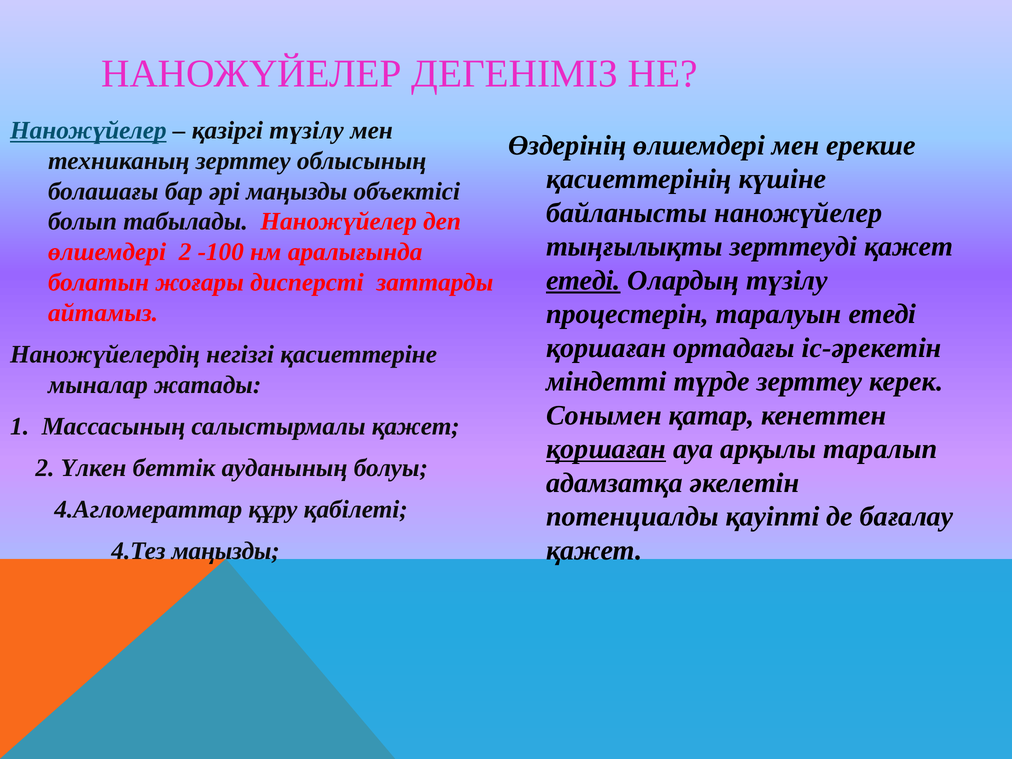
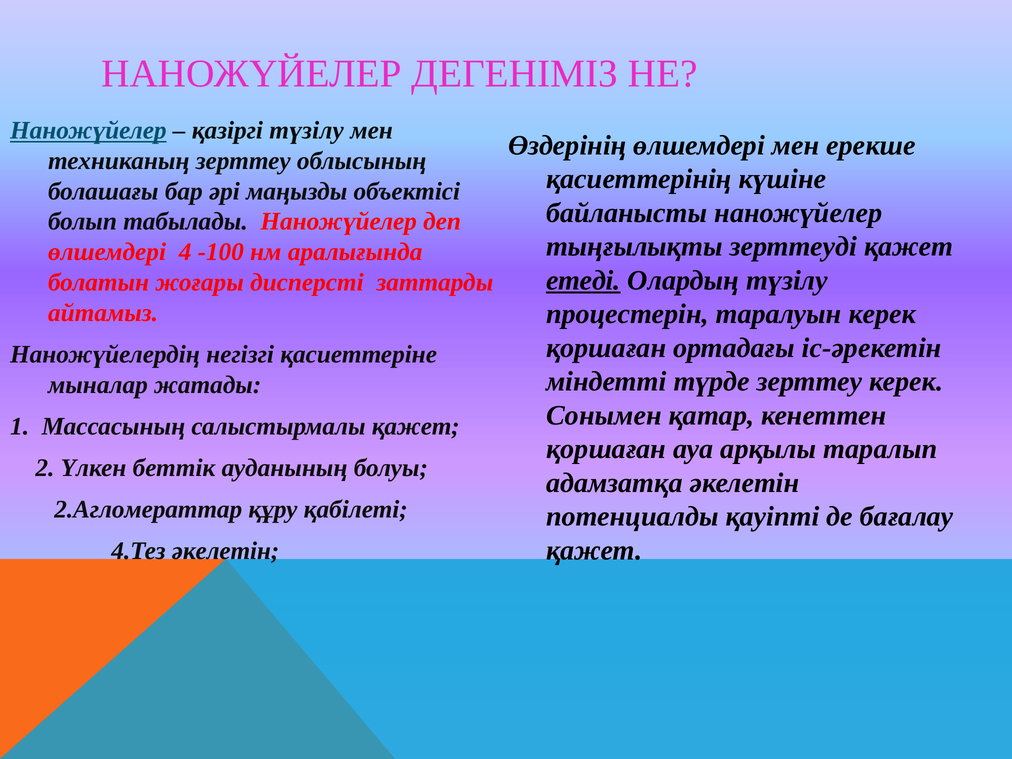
өлшемдері 2: 2 -> 4
таралуын етеді: етеді -> керек
қоршаған at (606, 449) underline: present -> none
4.Агломераттар: 4.Агломераттар -> 2.Агломераттар
4.Тез маңызды: маңызды -> әкелетін
